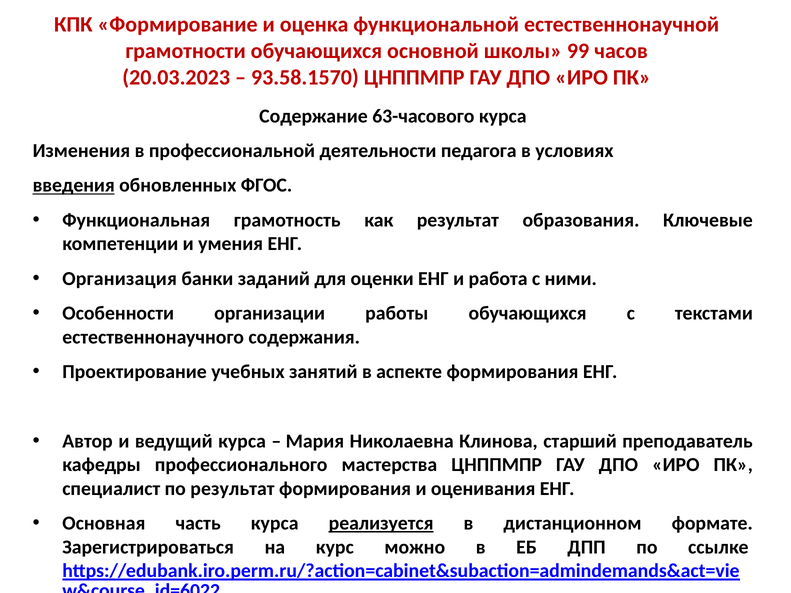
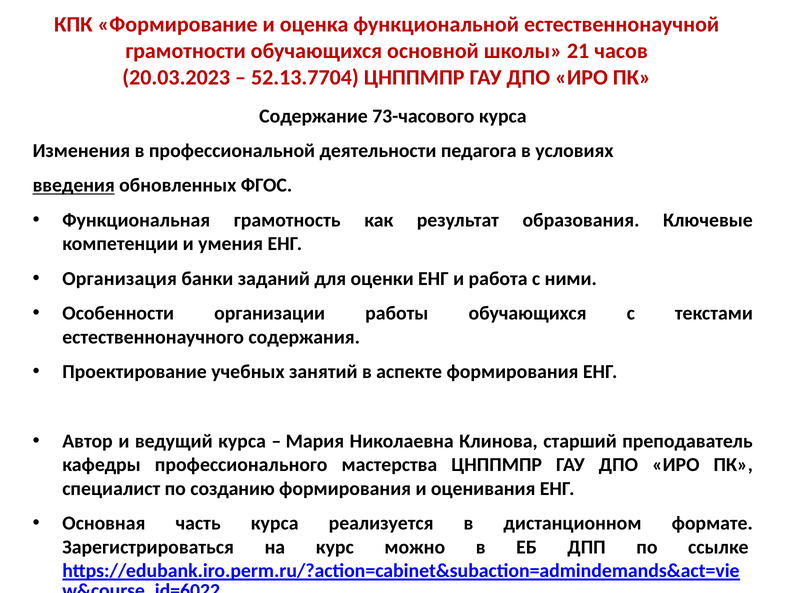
99: 99 -> 21
93.58.1570: 93.58.1570 -> 52.13.7704
63-часового: 63-часового -> 73-часового
по результат: результат -> созданию
реализуется underline: present -> none
